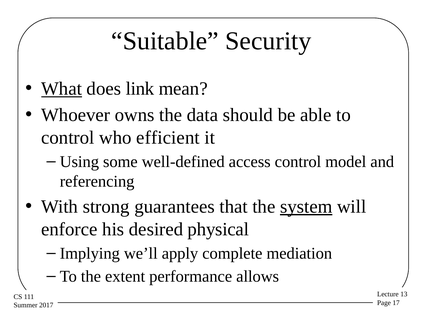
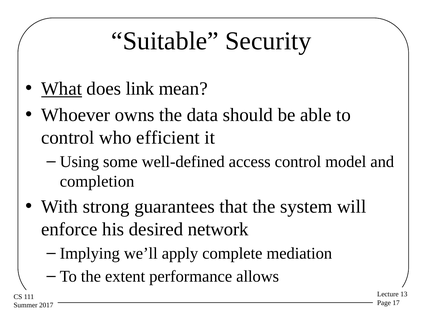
referencing: referencing -> completion
system underline: present -> none
physical: physical -> network
